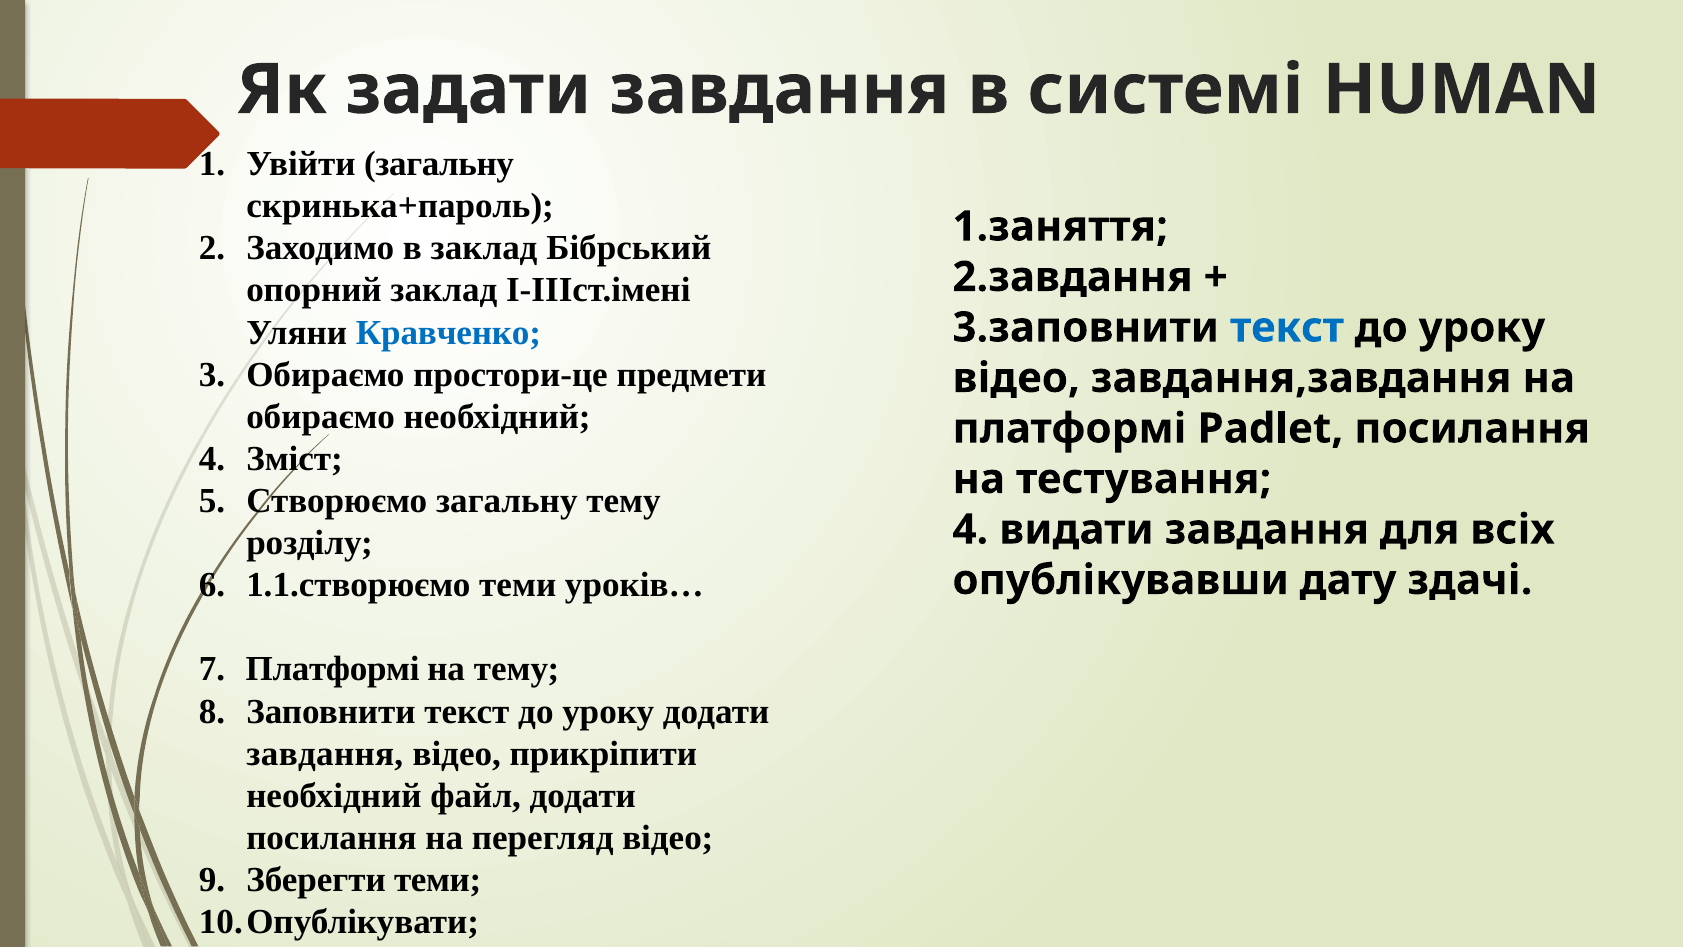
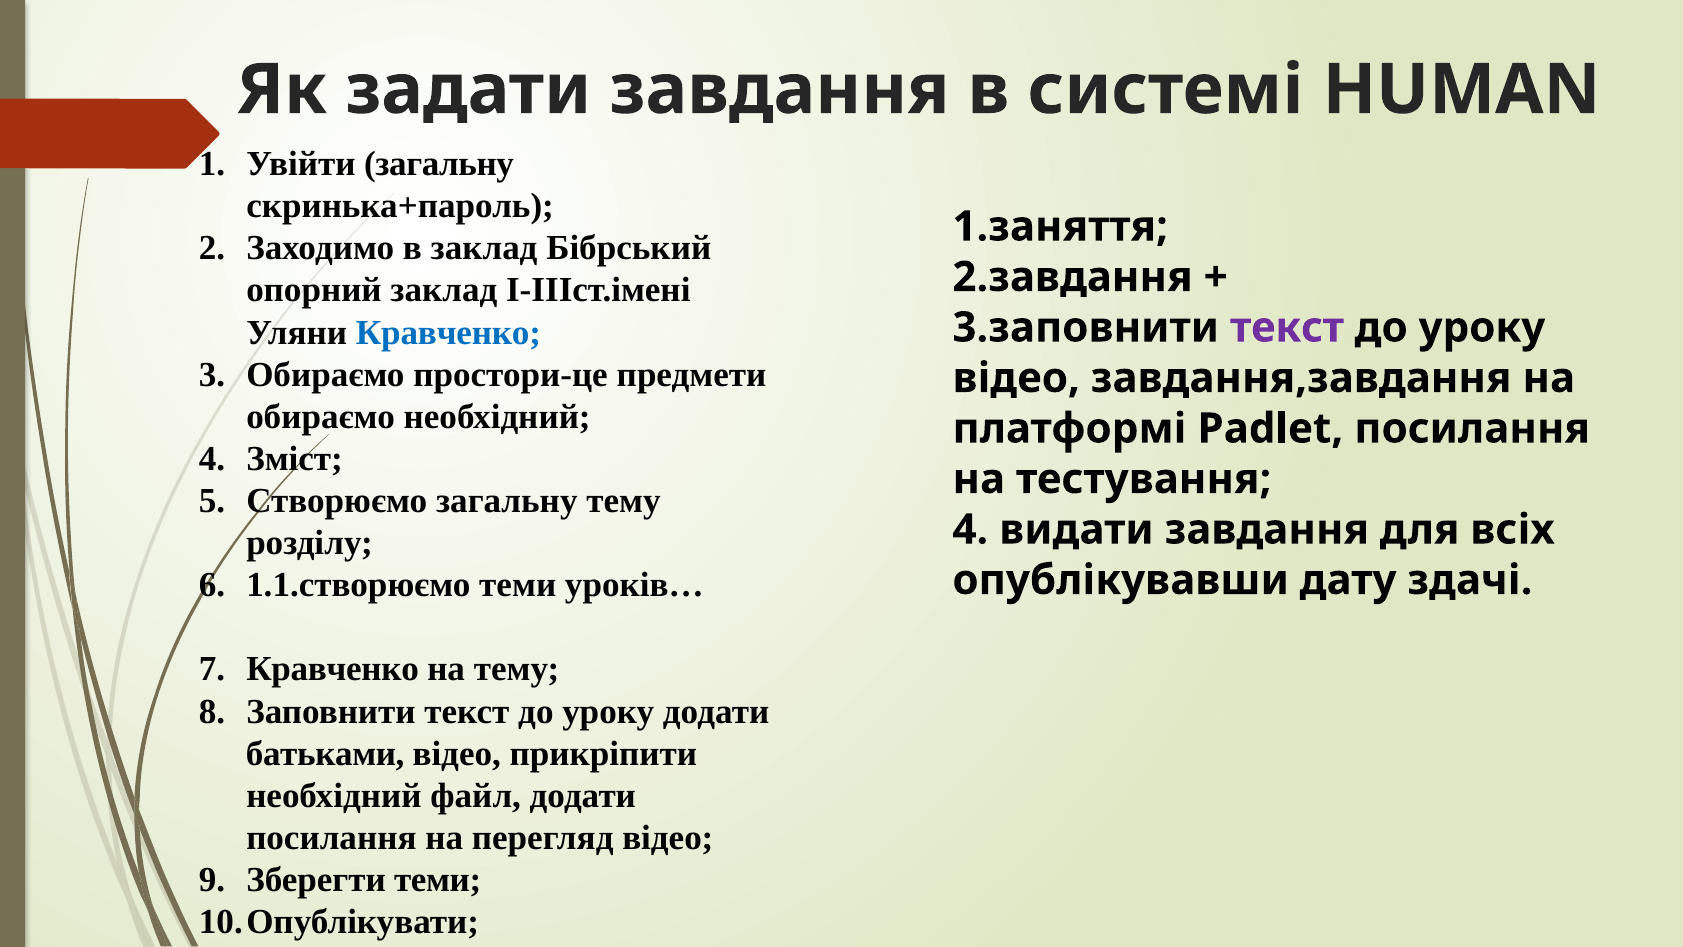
текст at (1287, 328) colour: blue -> purple
Платформі at (333, 669): Платформі -> Кравченко
завдання at (325, 753): завдання -> батьками
